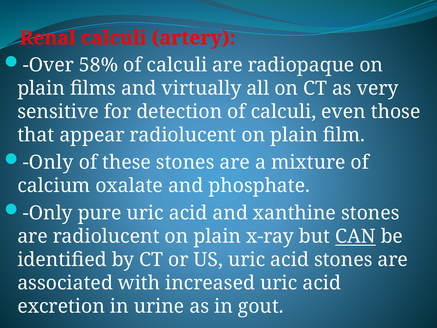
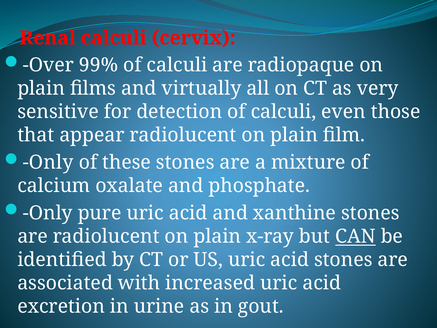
artery: artery -> cervix
58%: 58% -> 99%
